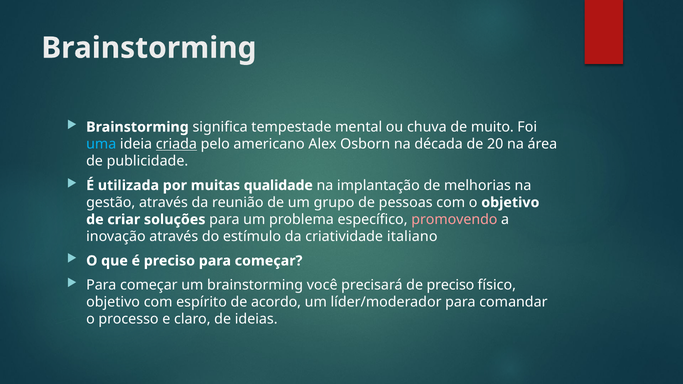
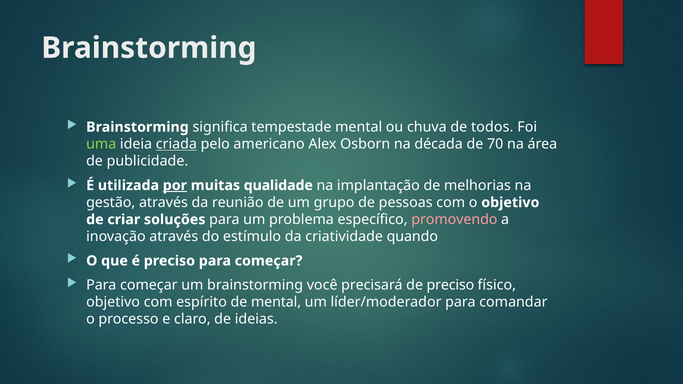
muito: muito -> todos
uma colour: light blue -> light green
20: 20 -> 70
por underline: none -> present
italiano: italiano -> quando
de acordo: acordo -> mental
